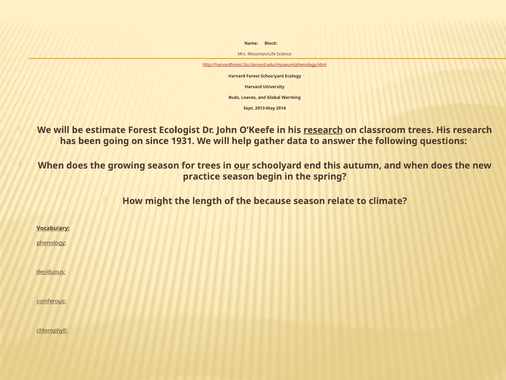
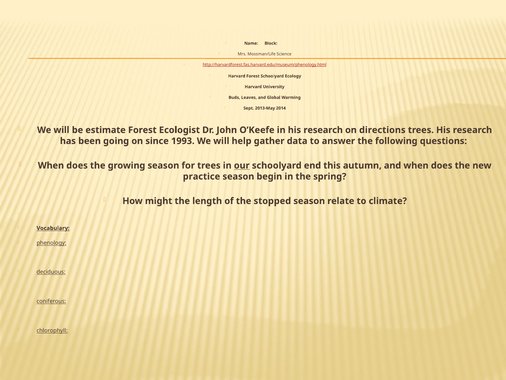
research at (323, 130) underline: present -> none
classroom: classroom -> directions
1931: 1931 -> 1993
because: because -> stopped
